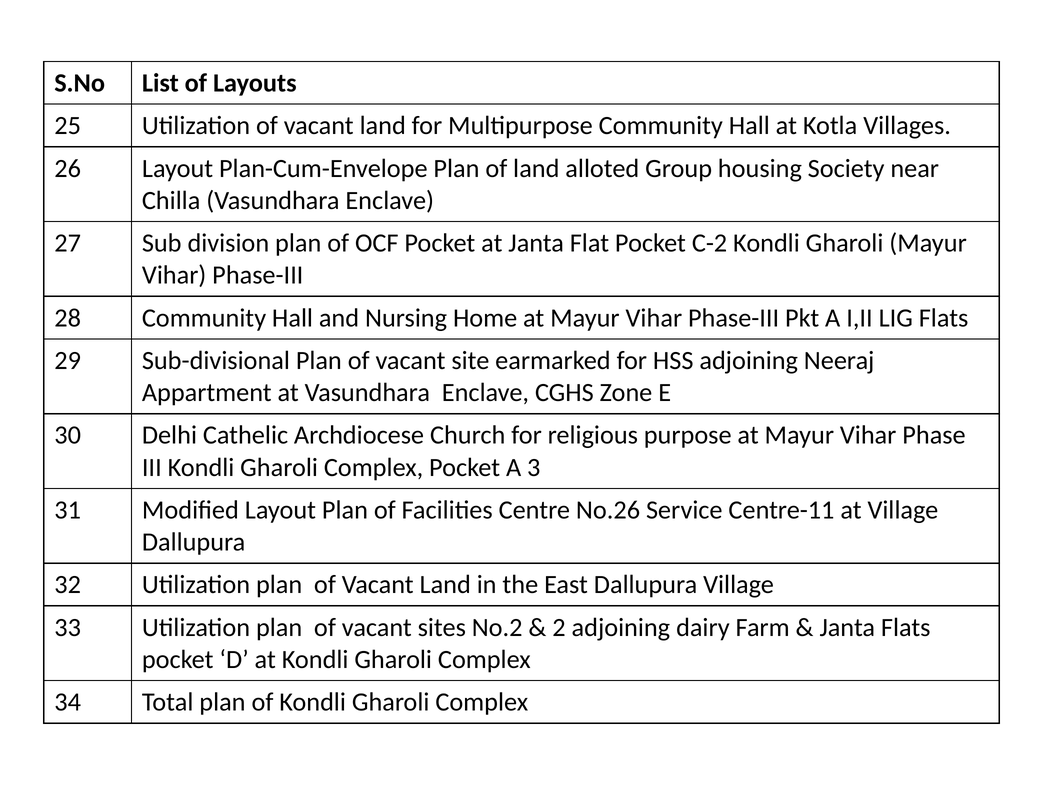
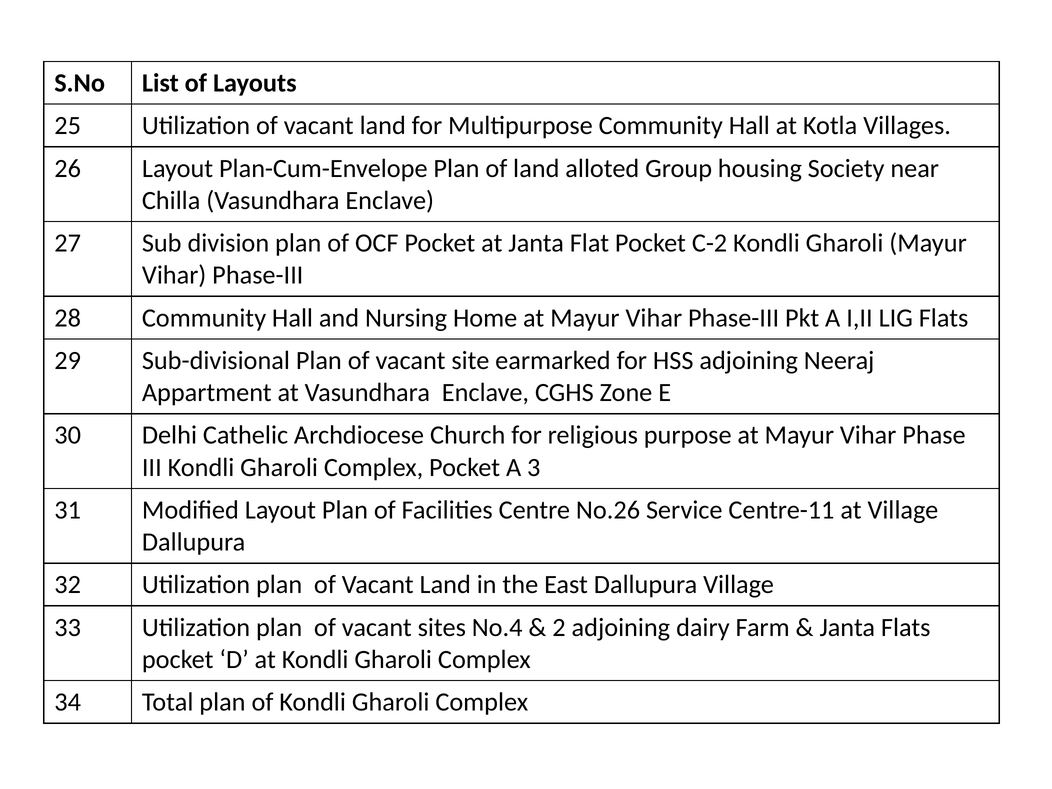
No.2: No.2 -> No.4
